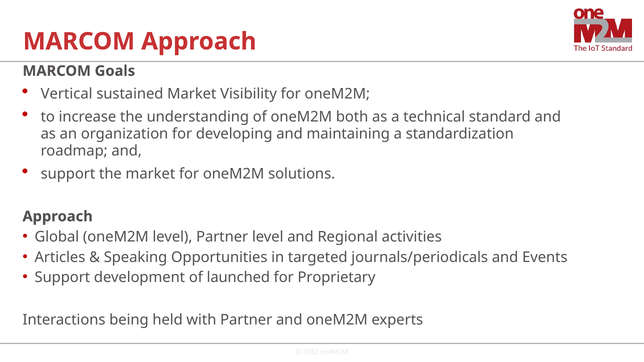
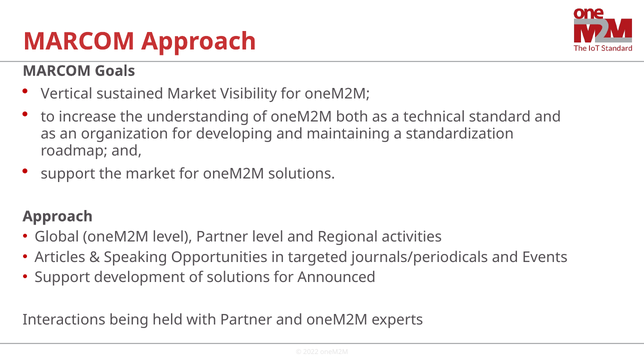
of launched: launched -> solutions
Proprietary: Proprietary -> Announced
